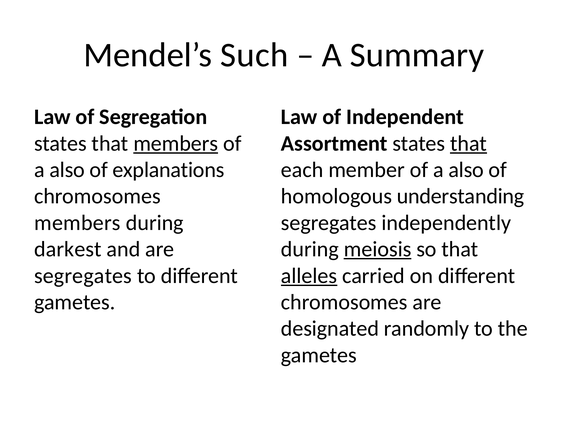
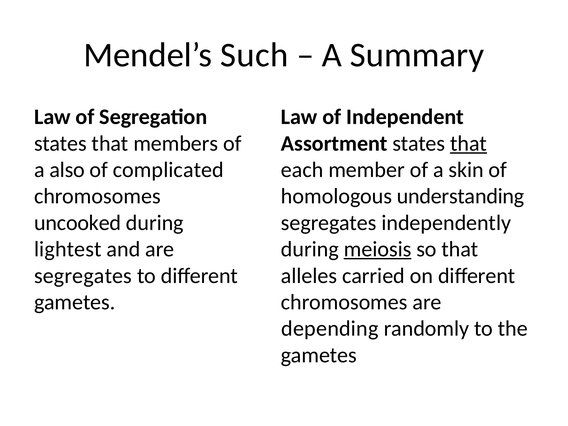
members at (176, 143) underline: present -> none
explanations: explanations -> complicated
member of a also: also -> skin
members at (77, 223): members -> uncooked
darkest: darkest -> lightest
alleles underline: present -> none
designated: designated -> depending
